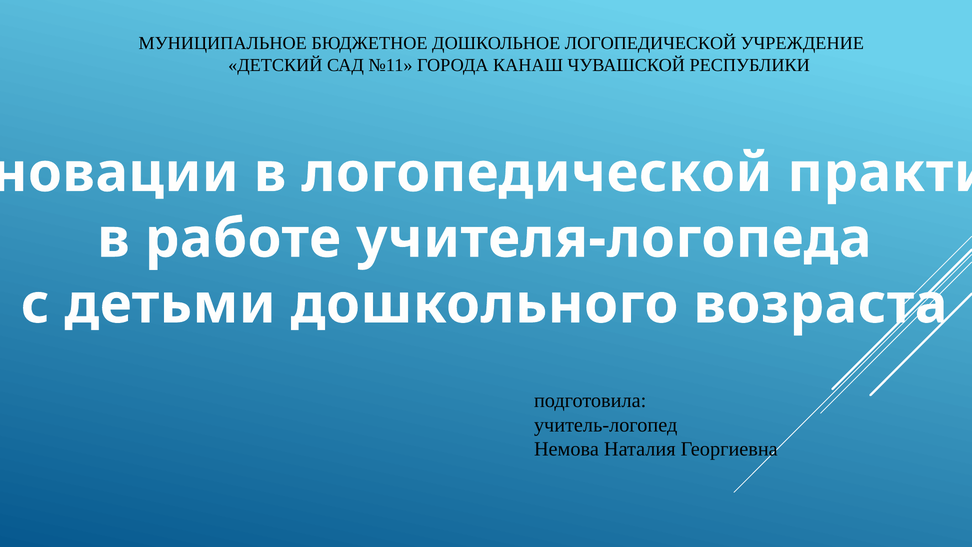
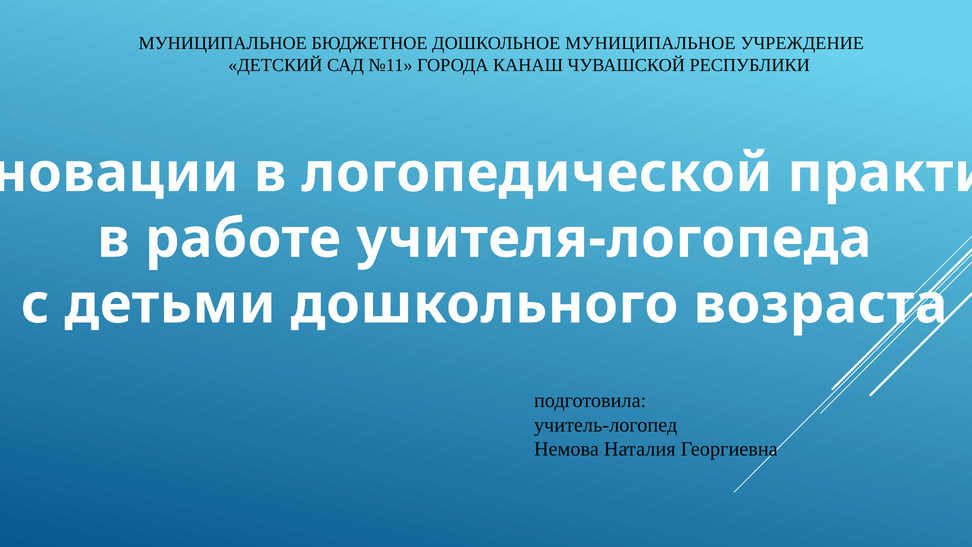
ДОШКОЛЬНОЕ ЛОГОПЕДИЧЕСКОЙ: ЛОГОПЕДИЧЕСКОЙ -> МУНИЦИПАЛЬНОЕ
